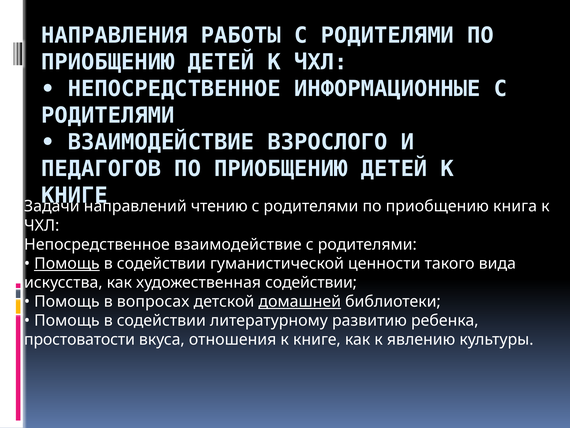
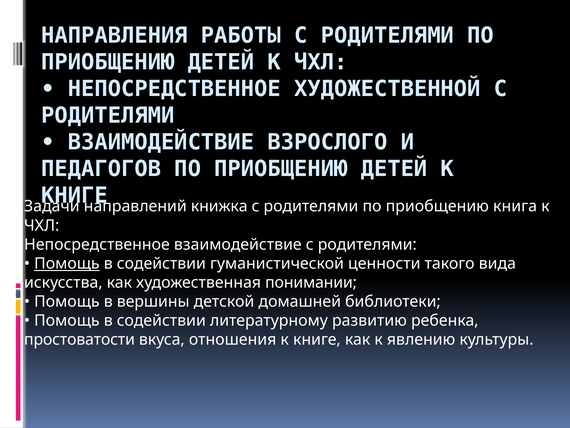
ИНФОРМАЦИОННЫЕ: ИНФОРМАЦИОННЫЕ -> ХУДОЖЕСТВЕННОЙ
чтению: чтению -> книжка
художественная содействии: содействии -> понимании
вопросах: вопросах -> вершины
домашней underline: present -> none
